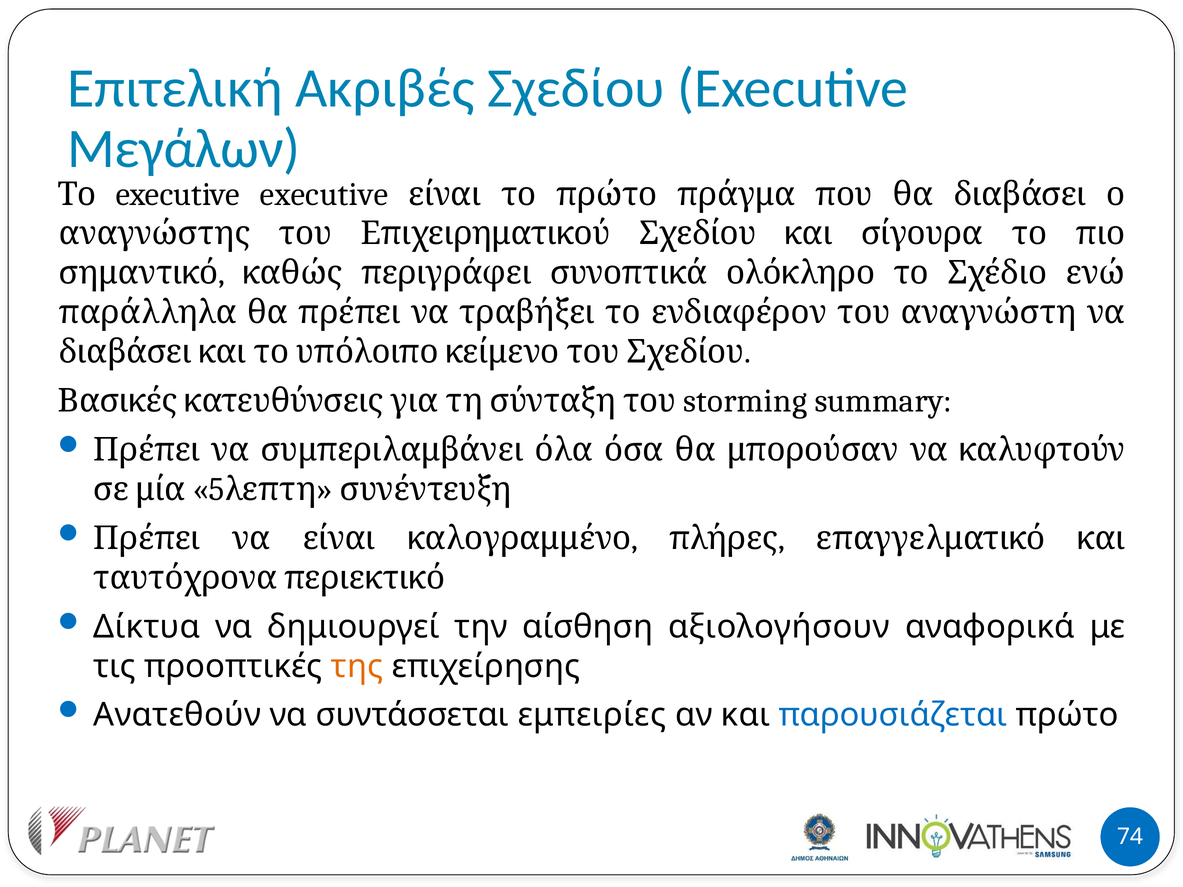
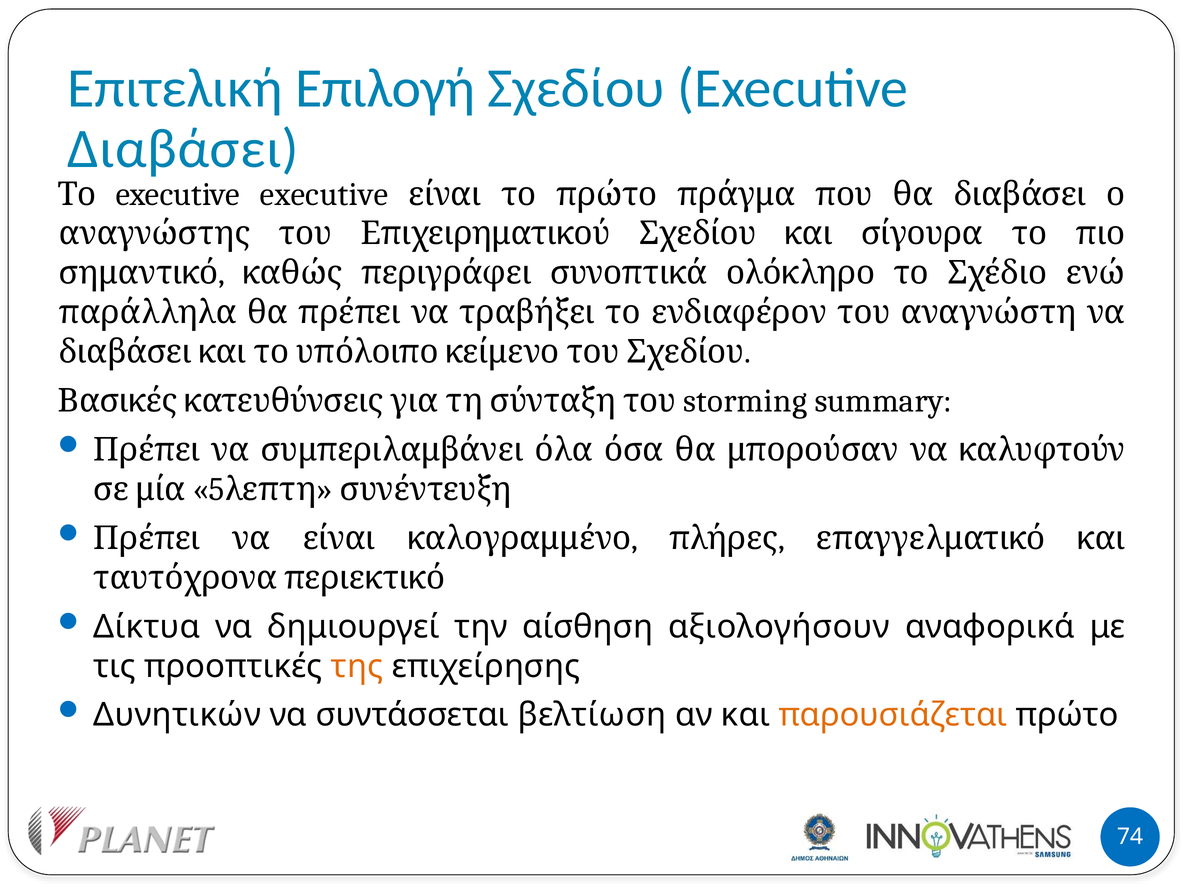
Ακριβές: Ακριβές -> Επιλογή
Μεγάλων at (184, 149): Μεγάλων -> Διαβάσει
Ανατεθούν: Ανατεθούν -> Δυνητικών
εμπειρίες: εμπειρίες -> βελτίωση
παρουσιάζεται colour: blue -> orange
